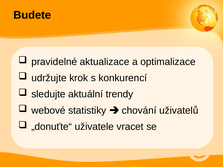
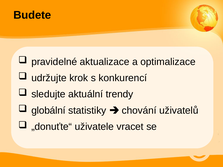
webové: webové -> globální
